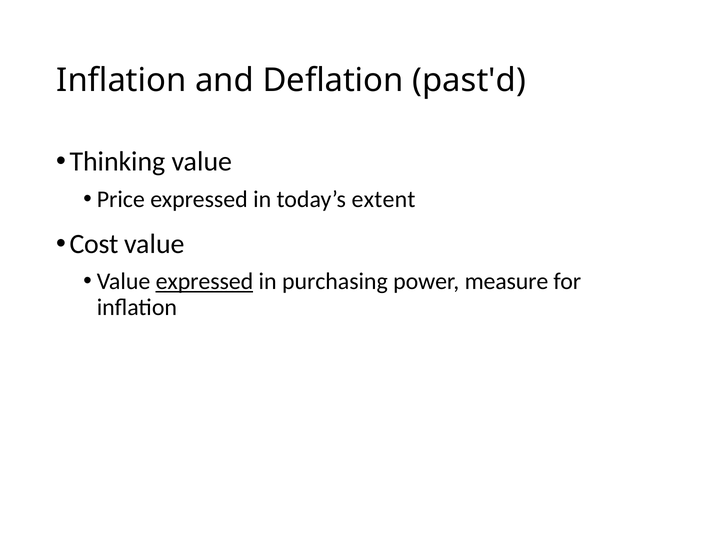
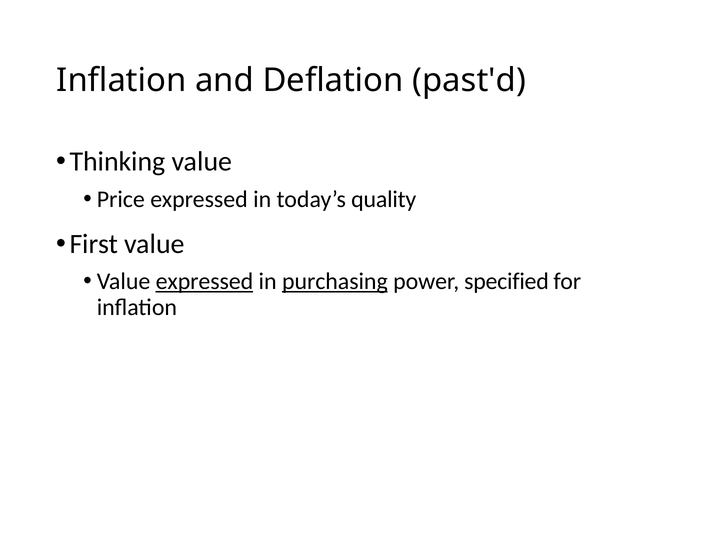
extent: extent -> quality
Cost: Cost -> First
purchasing underline: none -> present
measure: measure -> specified
